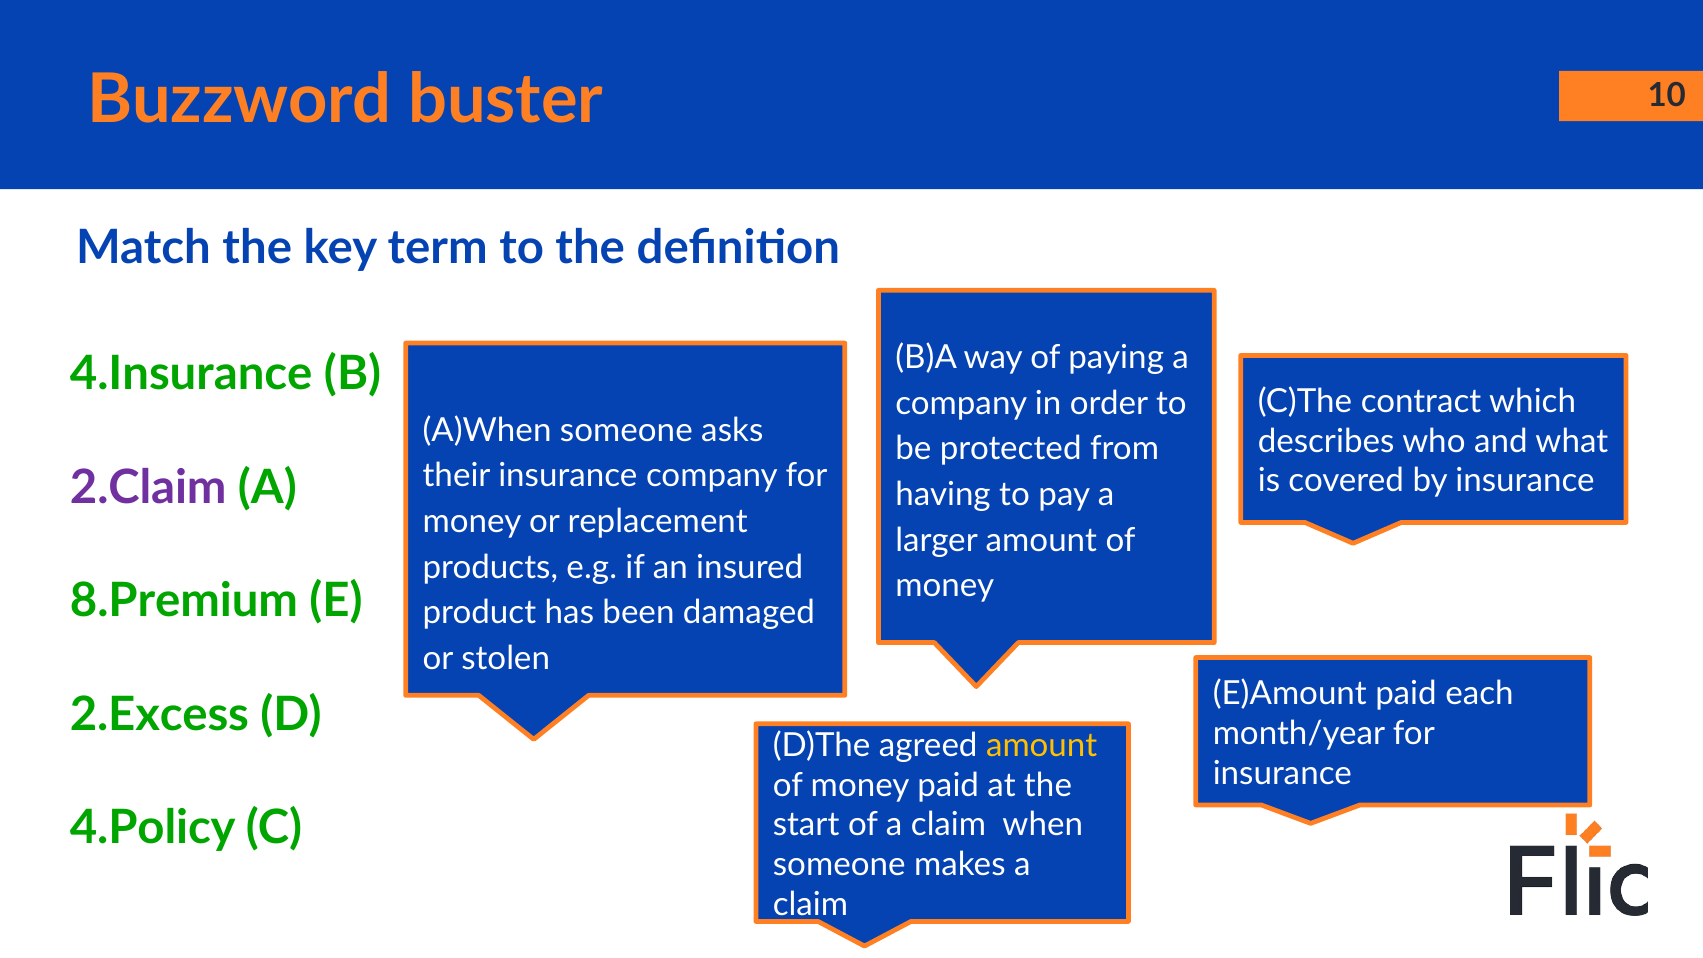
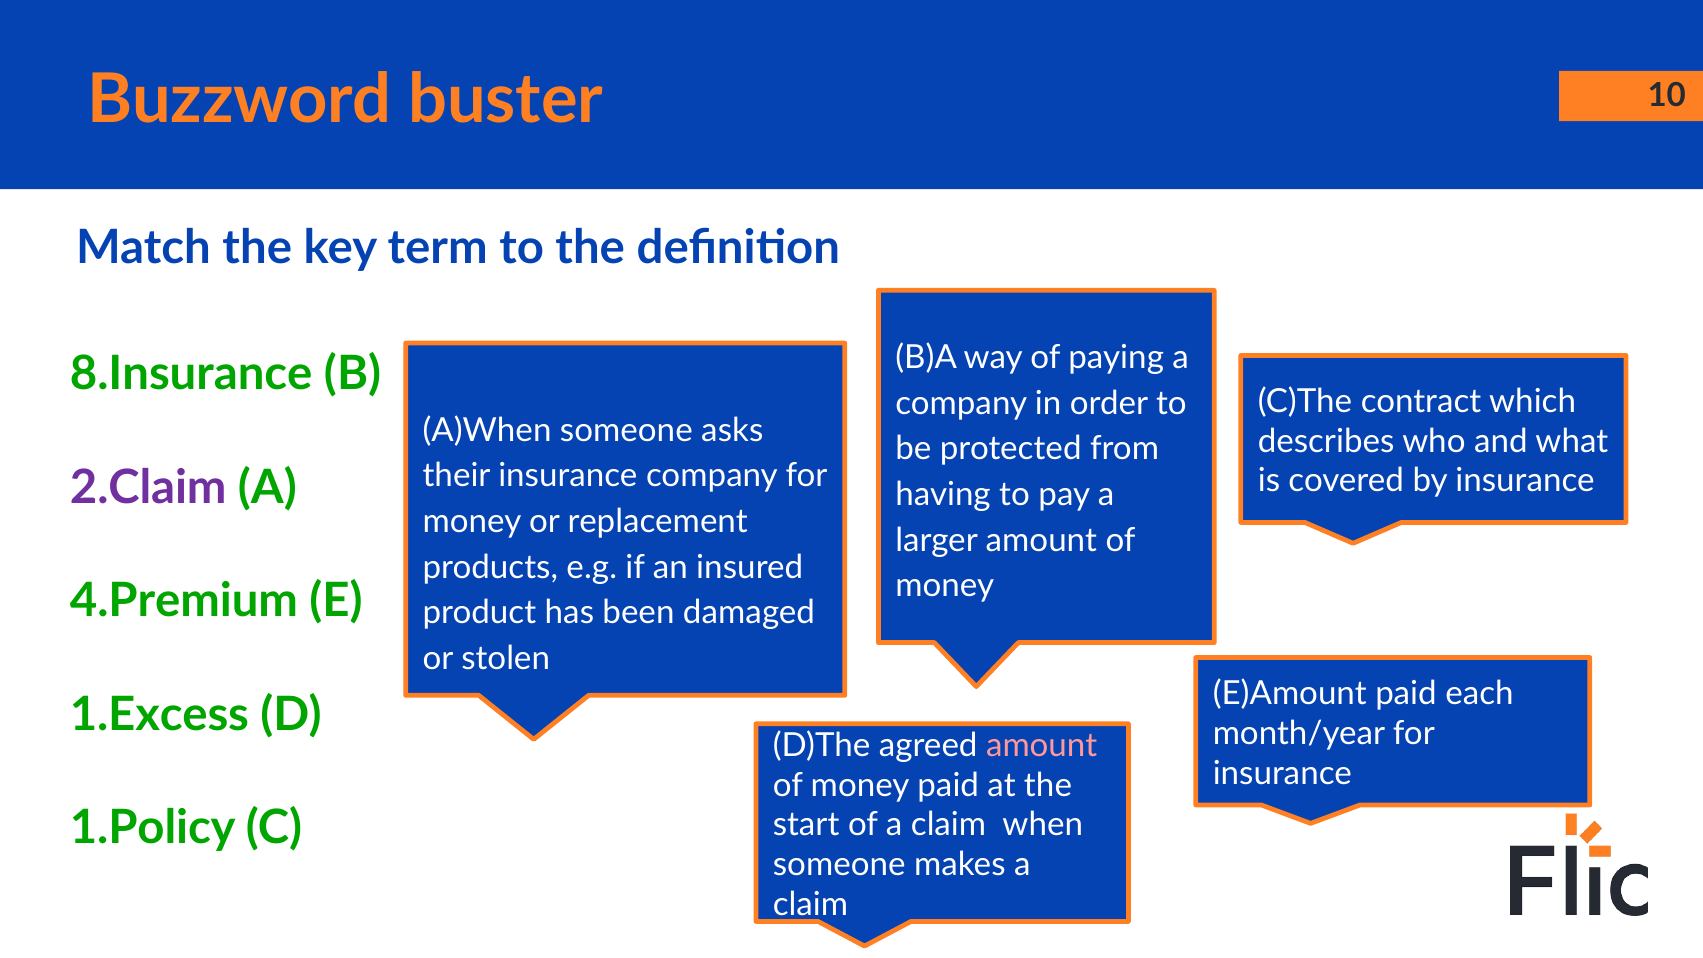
4.Insurance: 4.Insurance -> 8.Insurance
8.Premium: 8.Premium -> 4.Premium
2.Excess: 2.Excess -> 1.Excess
amount at (1042, 745) colour: yellow -> pink
4.Policy: 4.Policy -> 1.Policy
